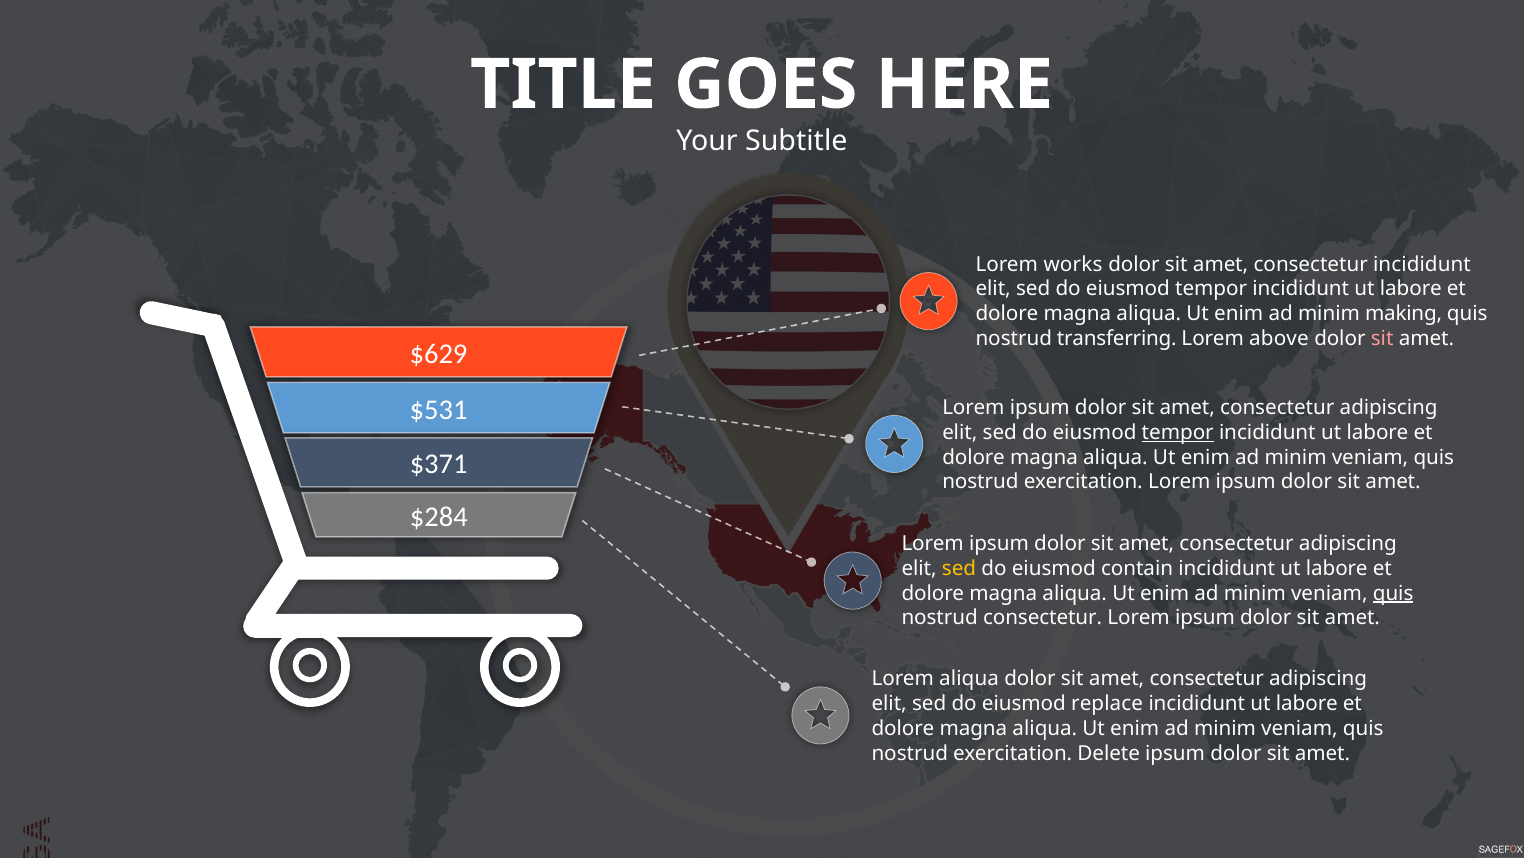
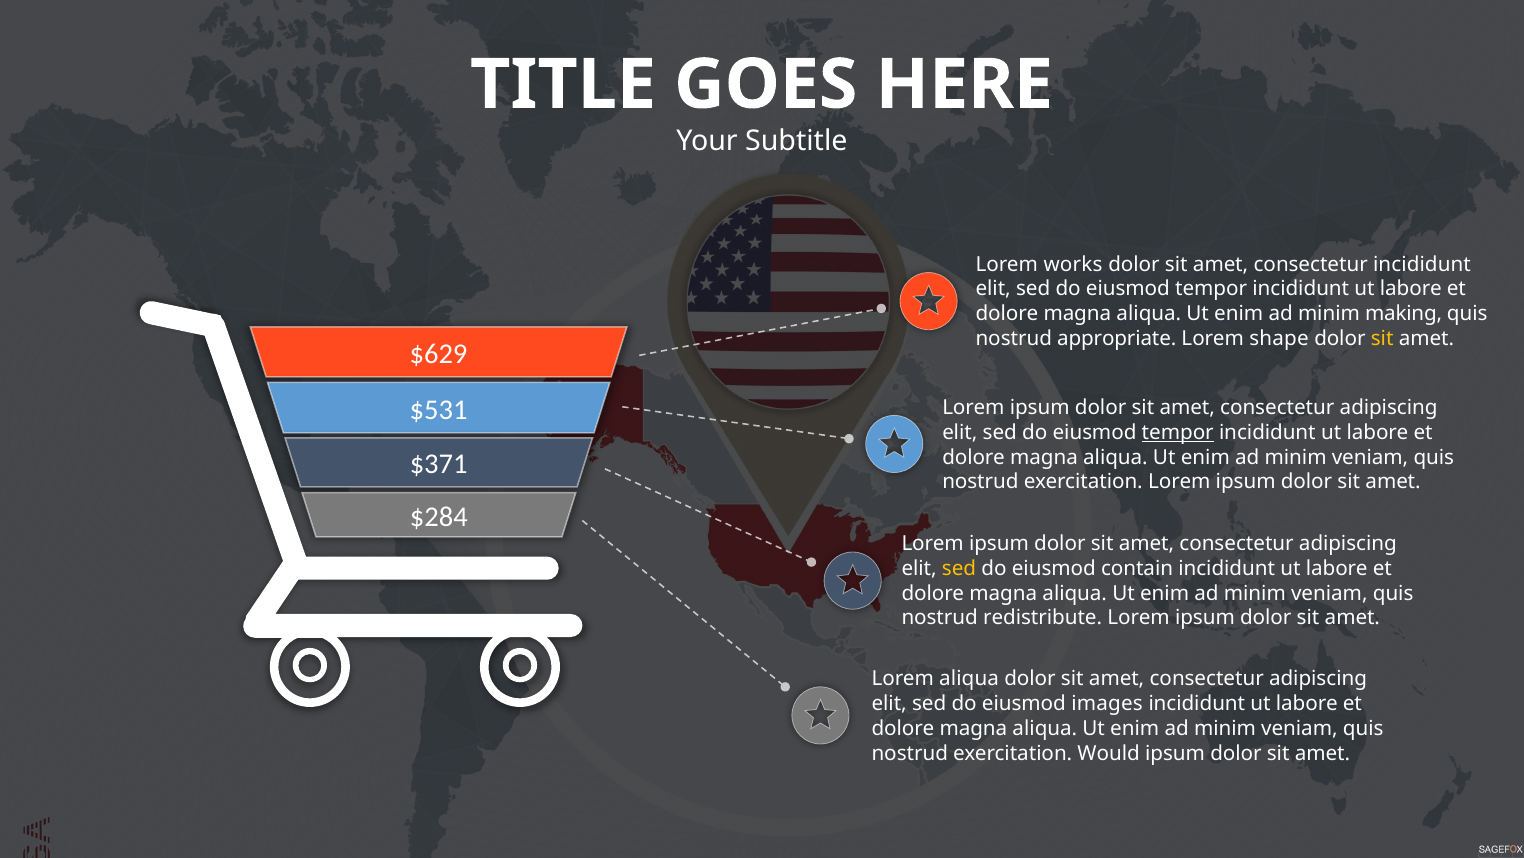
transferring: transferring -> appropriate
above: above -> shape
sit at (1382, 339) colour: pink -> yellow
quis at (1393, 593) underline: present -> none
nostrud consectetur: consectetur -> redistribute
replace: replace -> images
Delete: Delete -> Would
